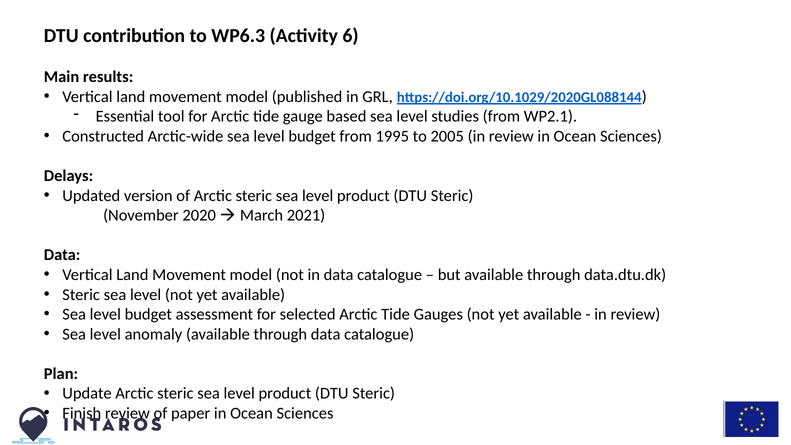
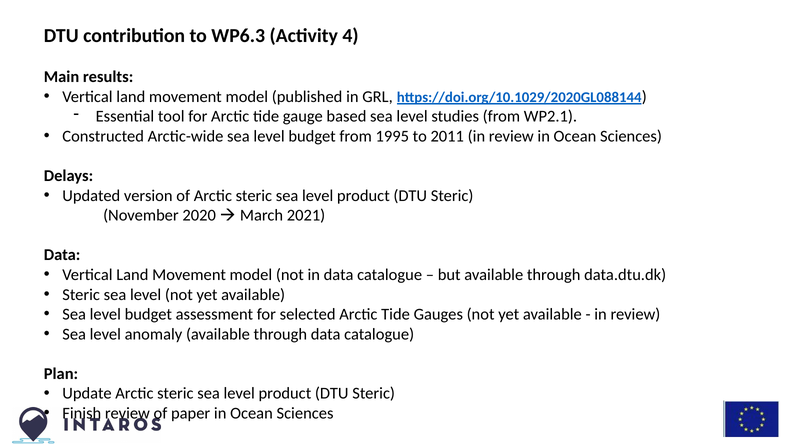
6: 6 -> 4
2005: 2005 -> 2011
